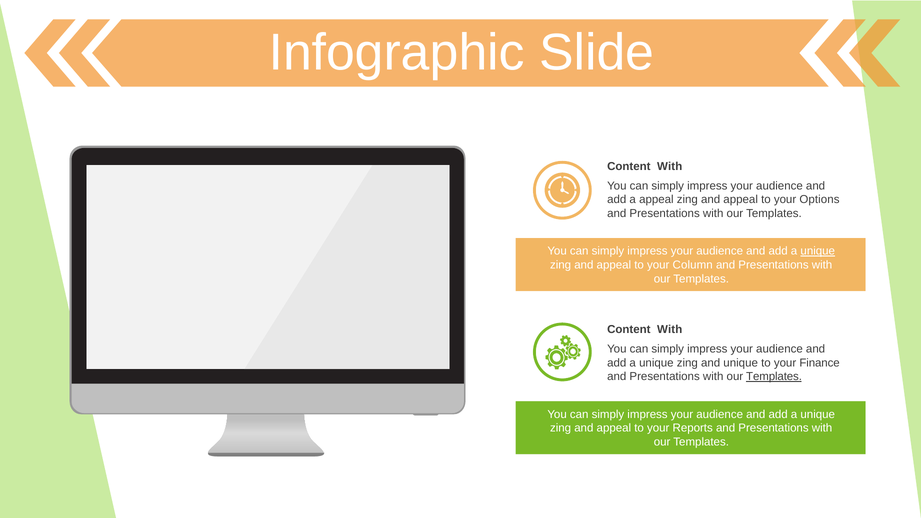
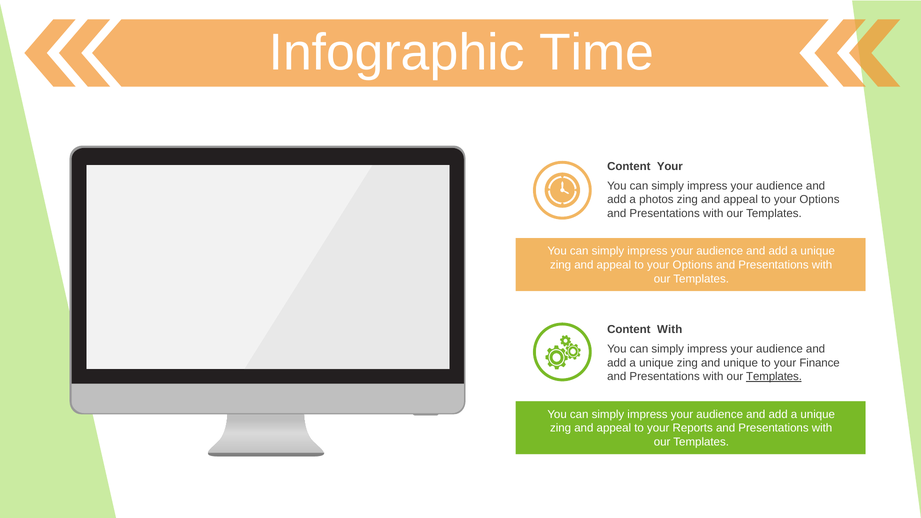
Slide: Slide -> Time
With at (670, 167): With -> Your
a appeal: appeal -> photos
unique at (818, 251) underline: present -> none
Column at (693, 265): Column -> Options
